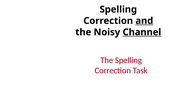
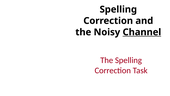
and underline: present -> none
